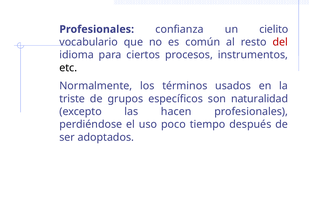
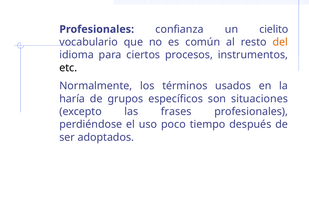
del colour: red -> orange
triste: triste -> haría
naturalidad: naturalidad -> situaciones
hacen: hacen -> frases
